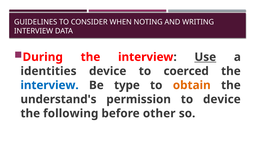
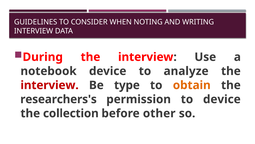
Use underline: present -> none
identities: identities -> notebook
coerced: coerced -> analyze
interview at (50, 85) colour: blue -> red
understand's: understand's -> researchers's
following: following -> collection
